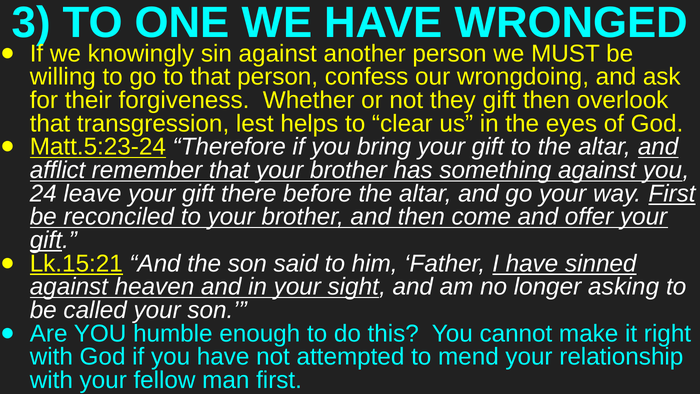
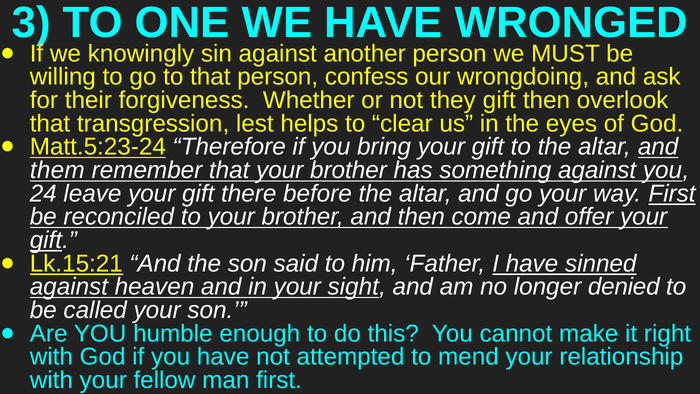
afflict: afflict -> them
asking: asking -> denied
